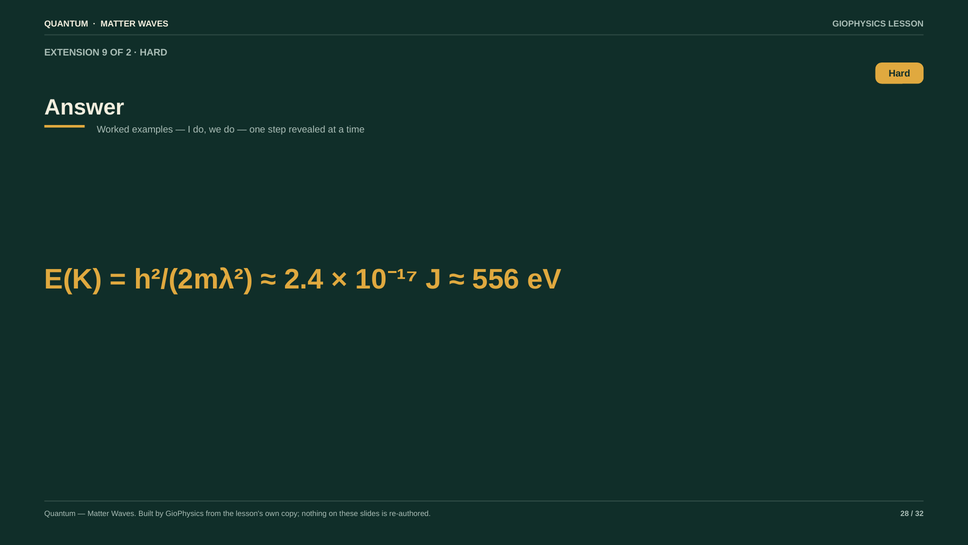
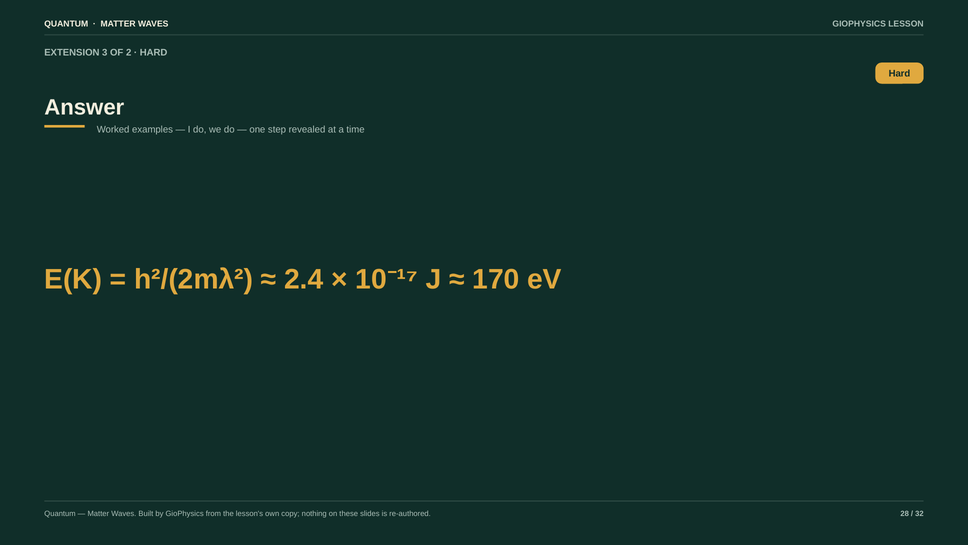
9: 9 -> 3
556: 556 -> 170
